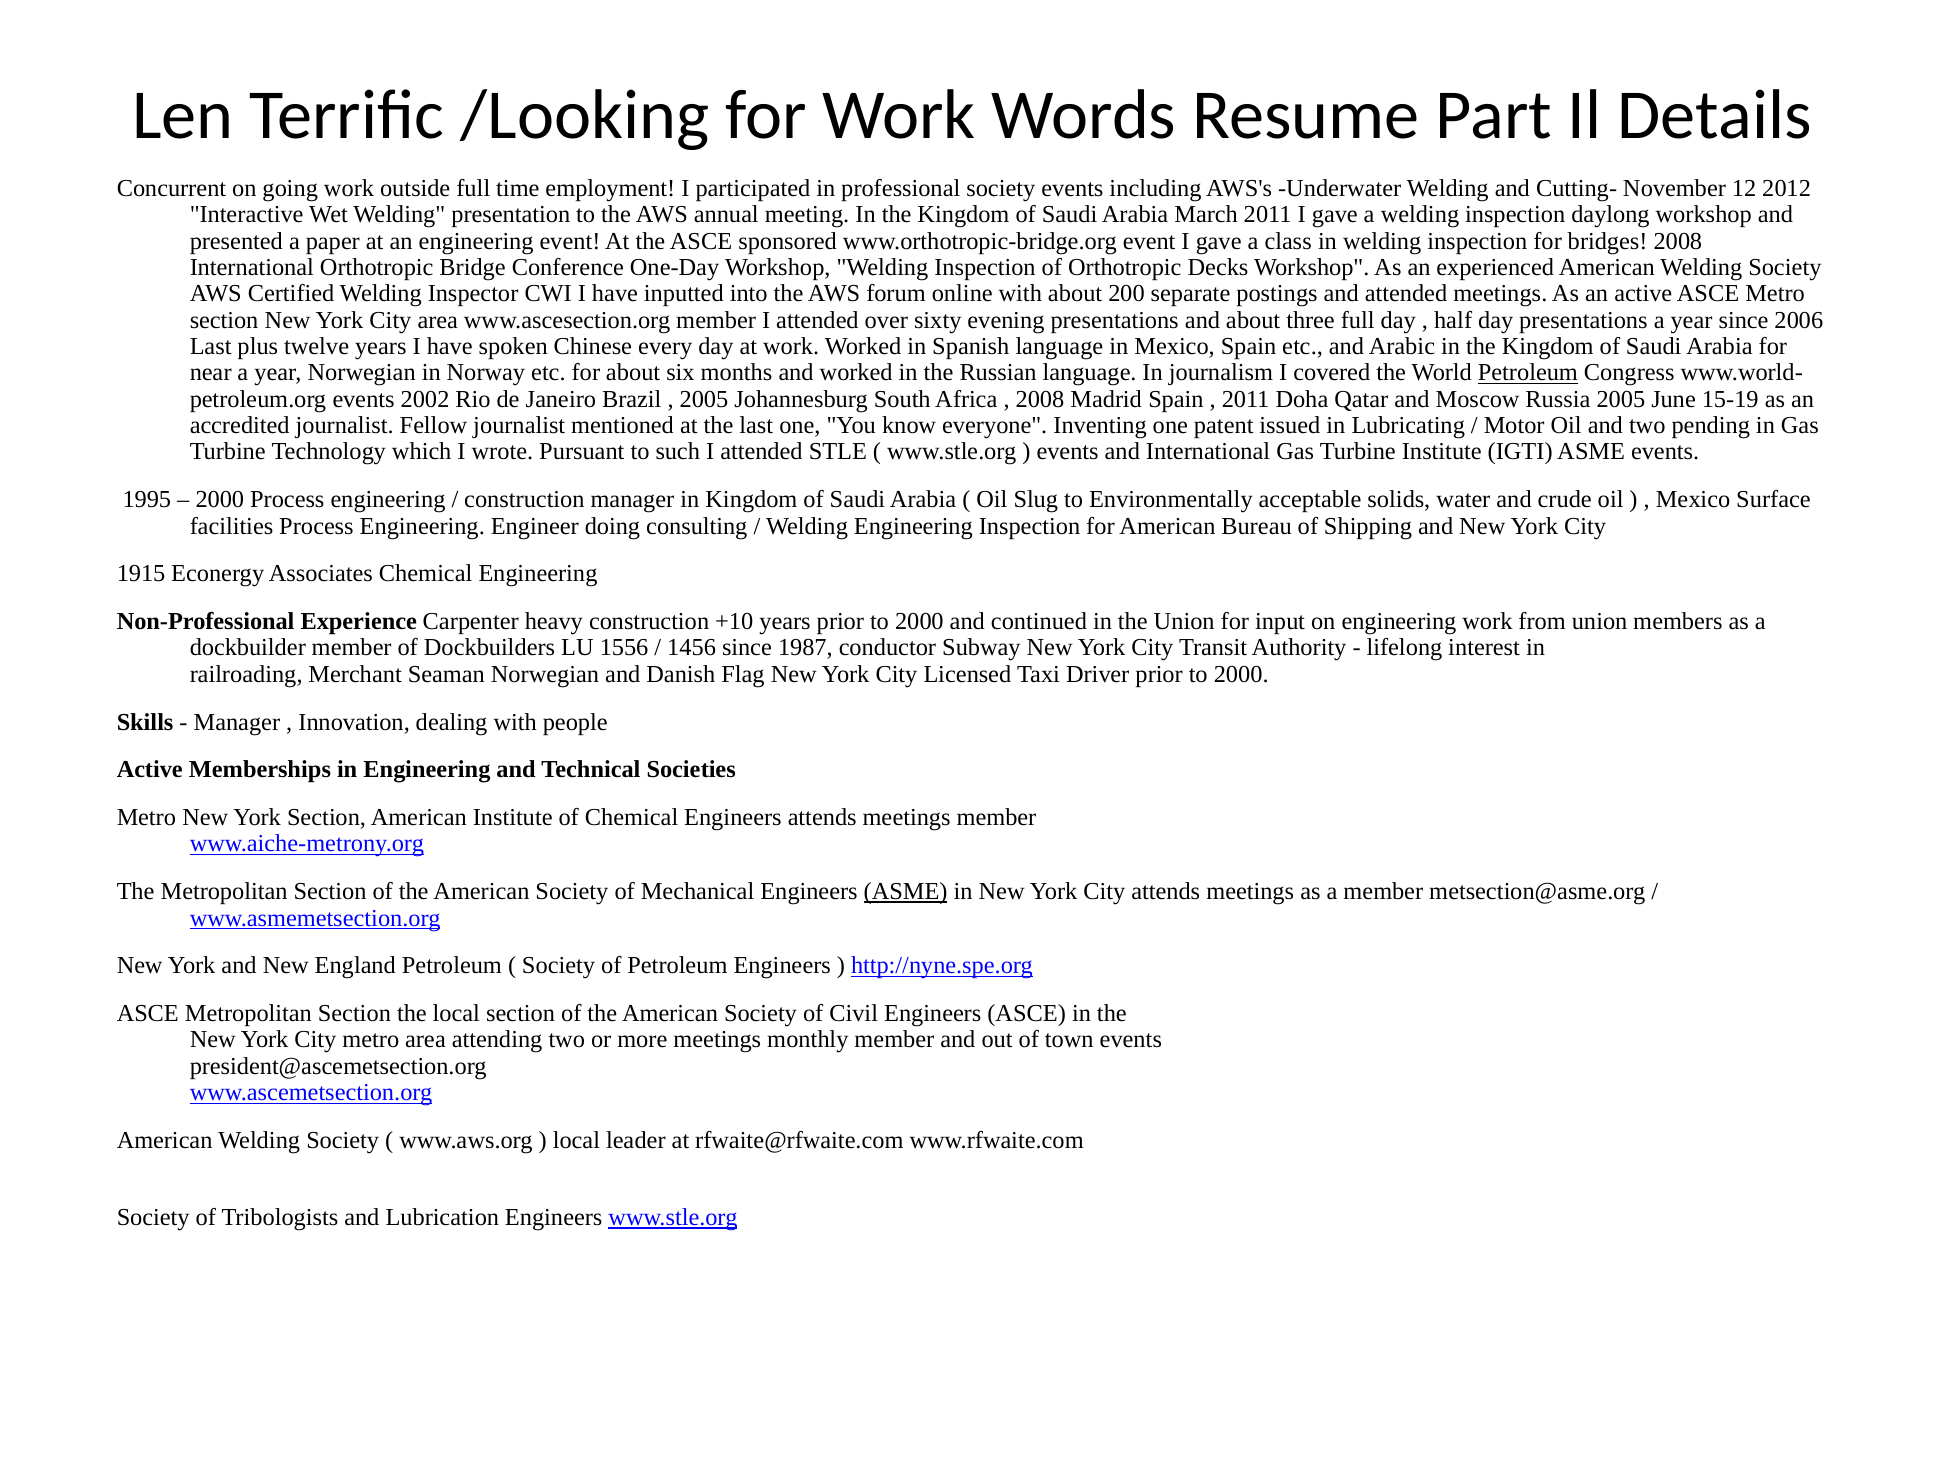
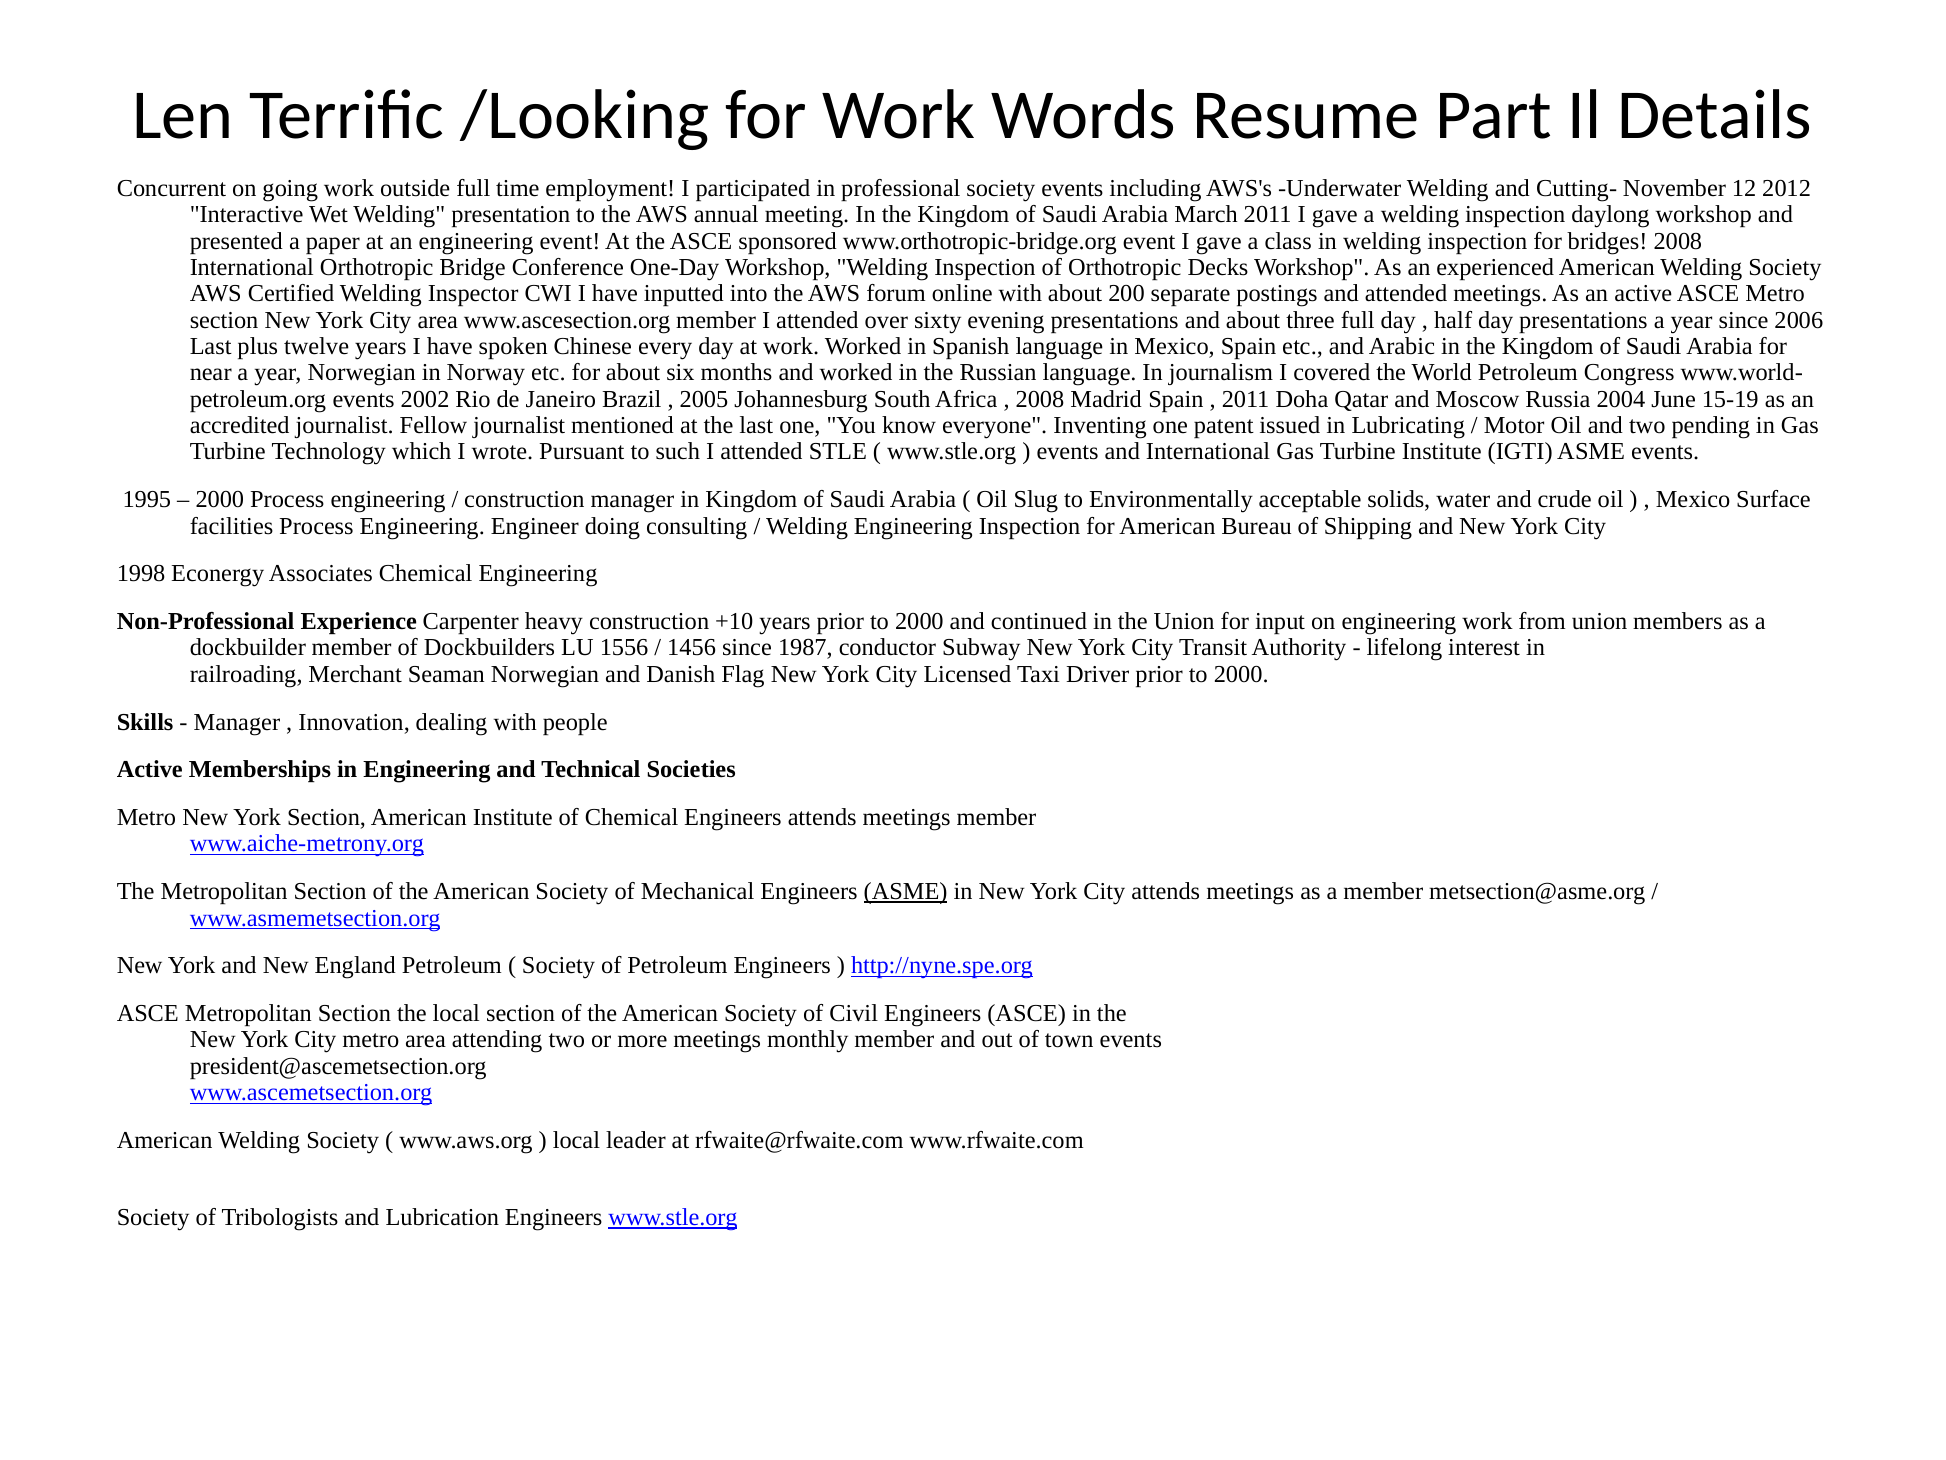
Petroleum at (1528, 373) underline: present -> none
Russia 2005: 2005 -> 2004
1915: 1915 -> 1998
